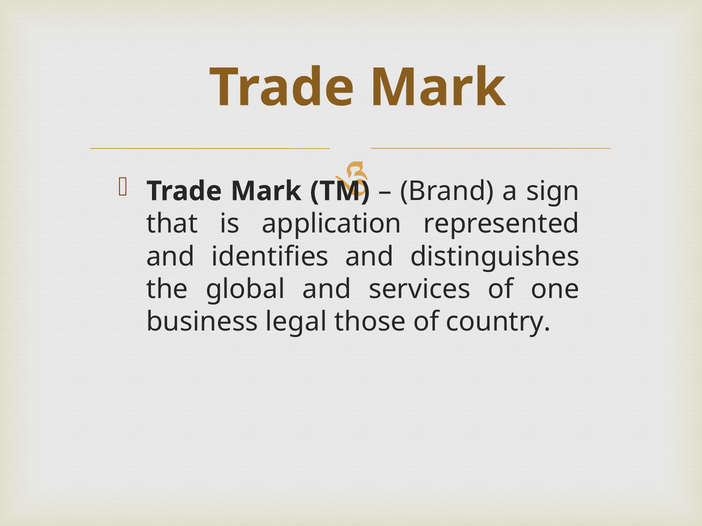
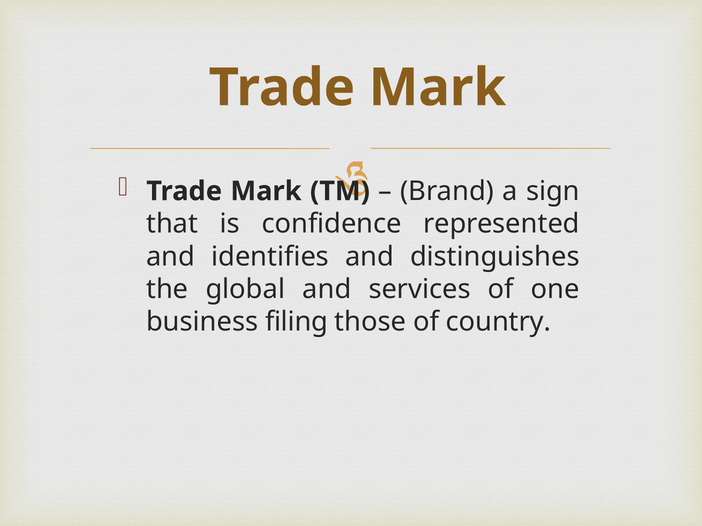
application: application -> confidence
legal: legal -> filing
